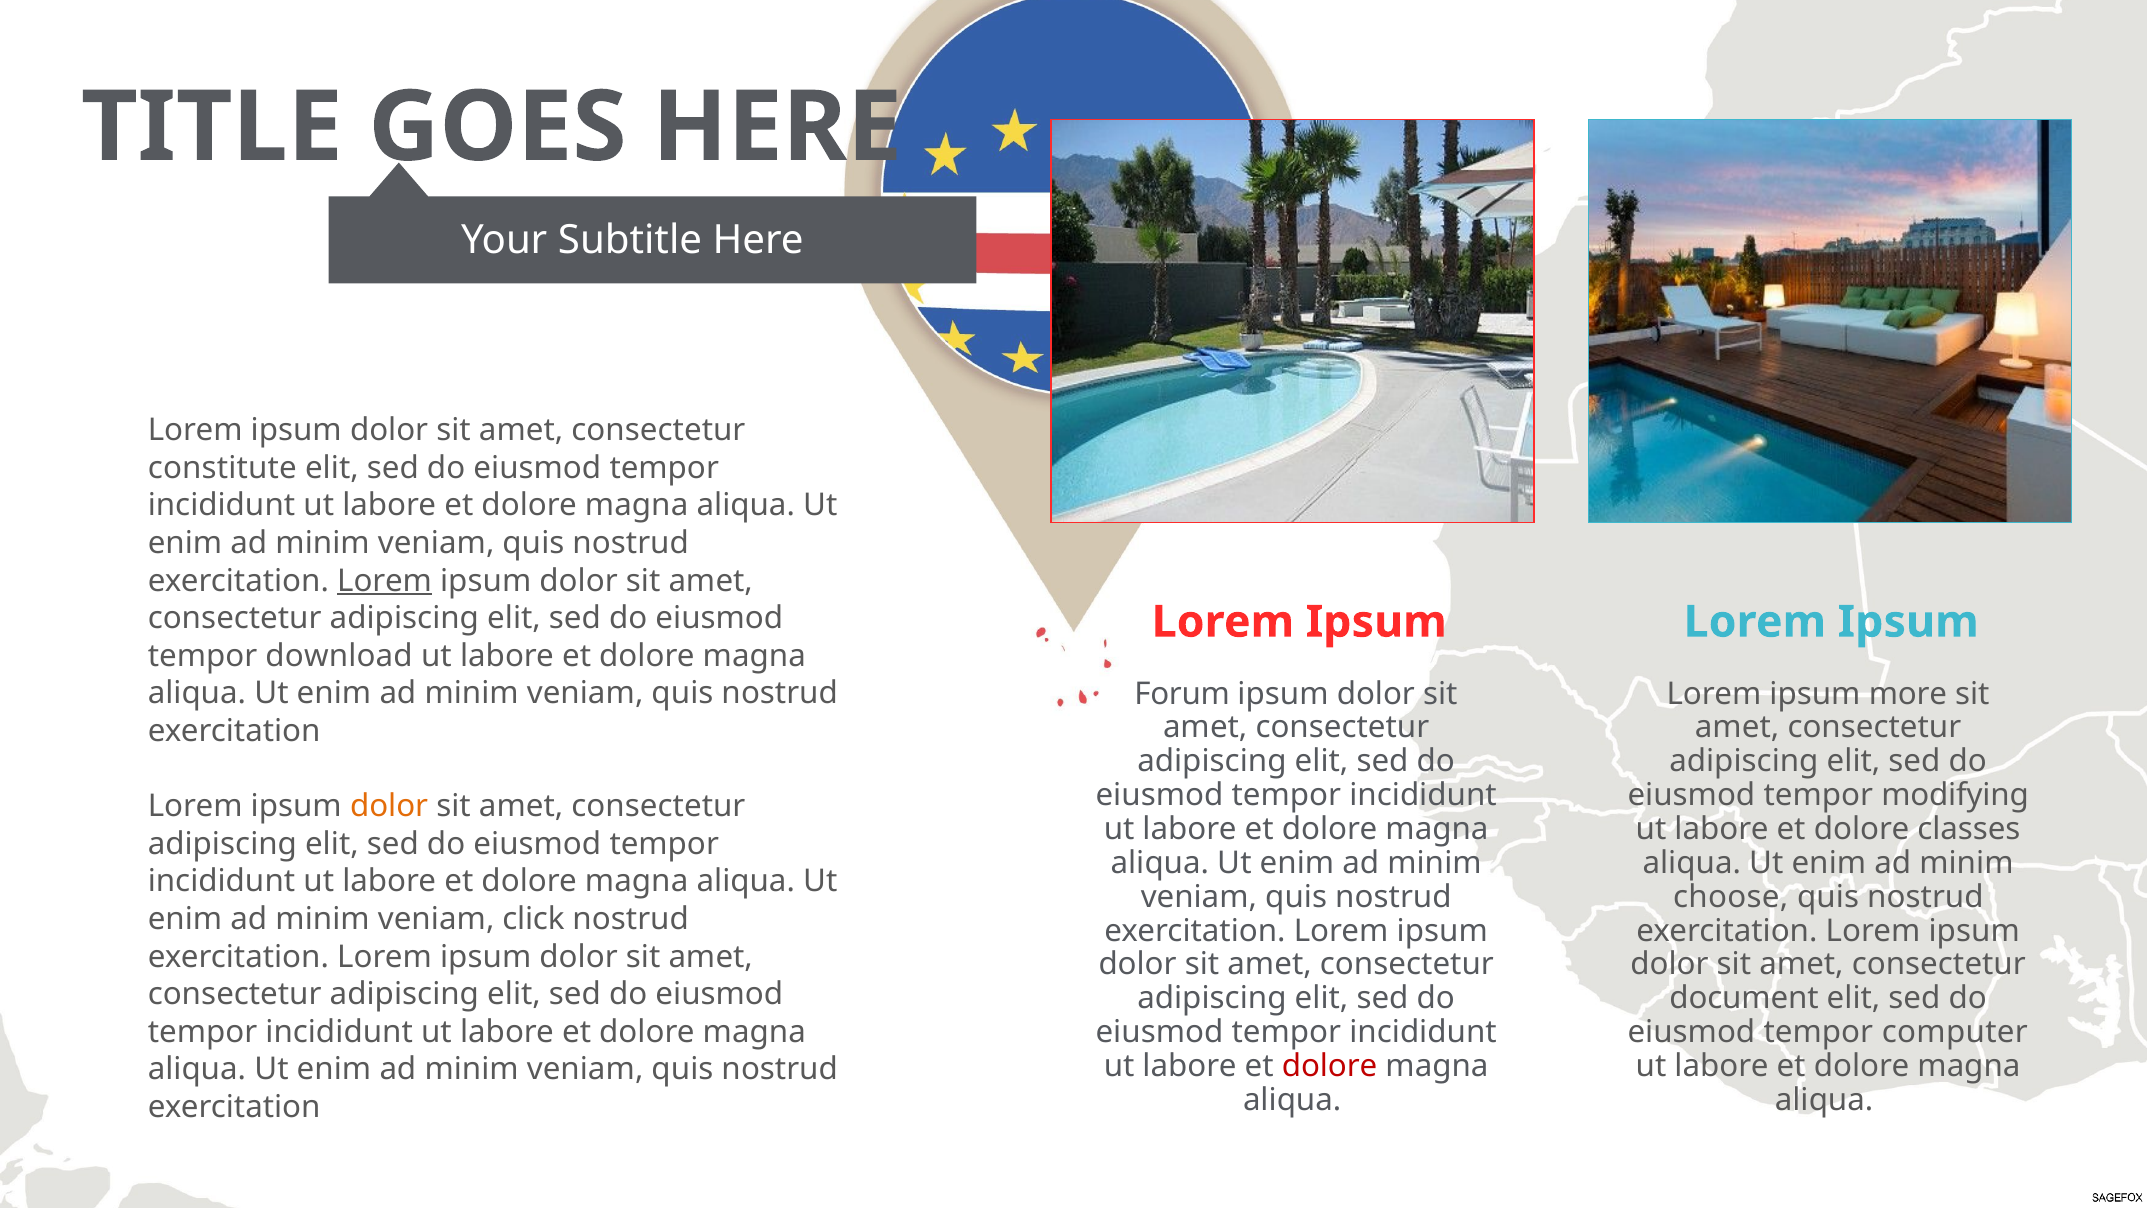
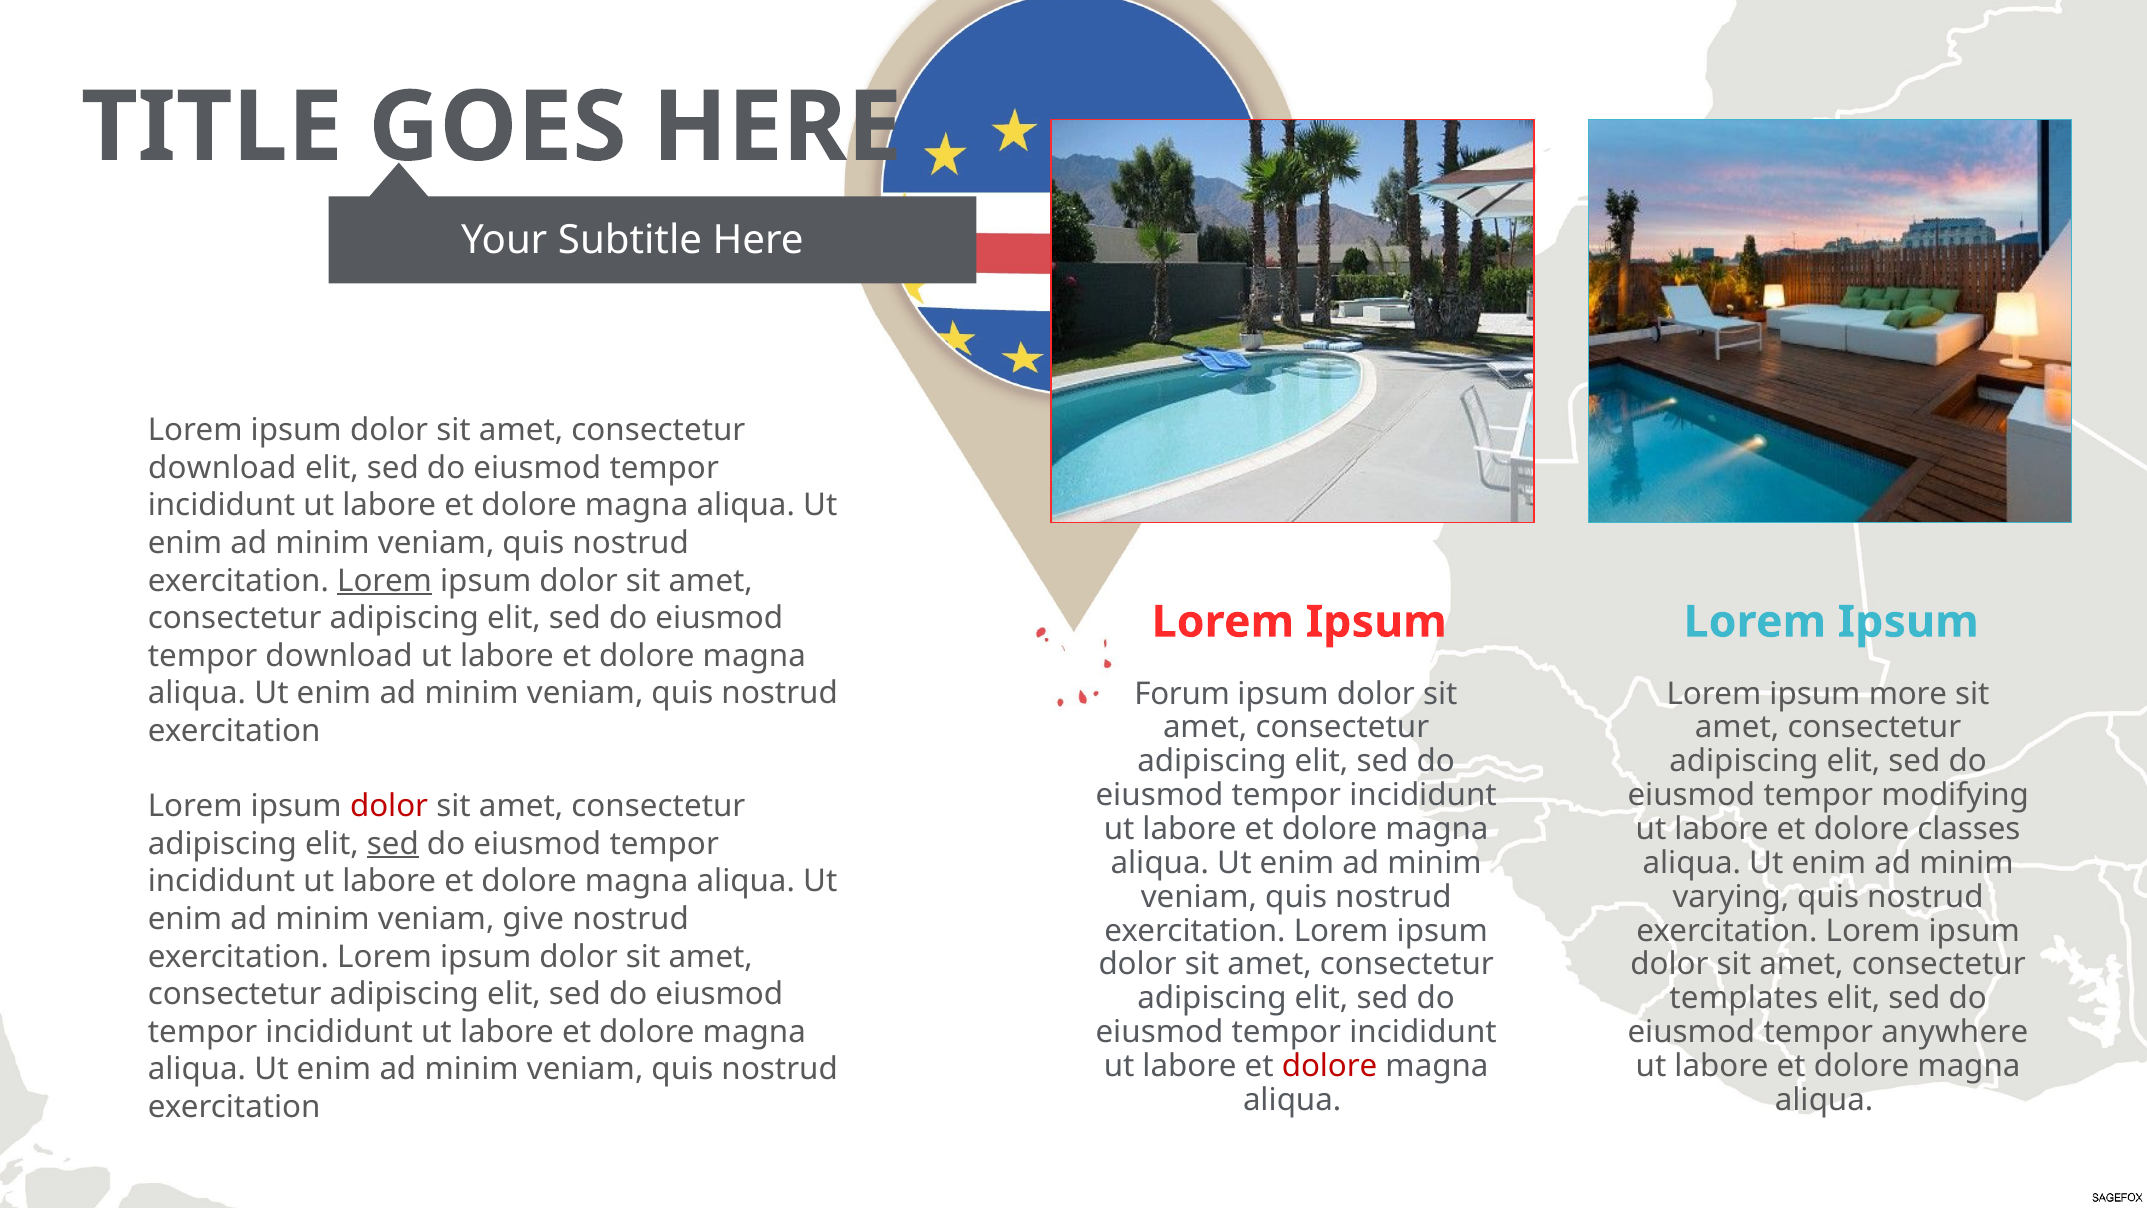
constitute at (222, 468): constitute -> download
dolor at (389, 806) colour: orange -> red
sed at (393, 844) underline: none -> present
choose: choose -> varying
click: click -> give
document: document -> templates
computer: computer -> anywhere
